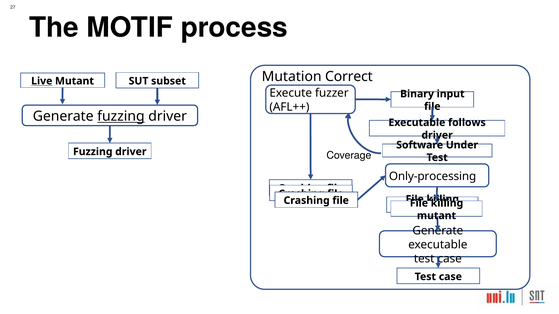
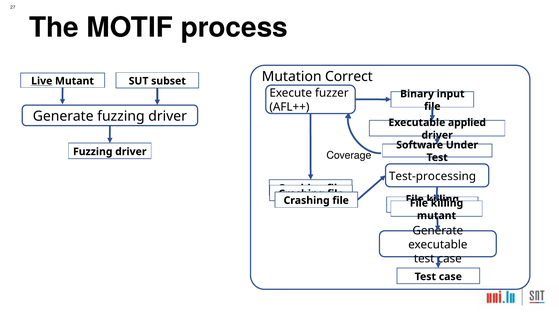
fuzzing at (121, 117) underline: present -> none
follows: follows -> applied
Only-processing: Only-processing -> Test-processing
